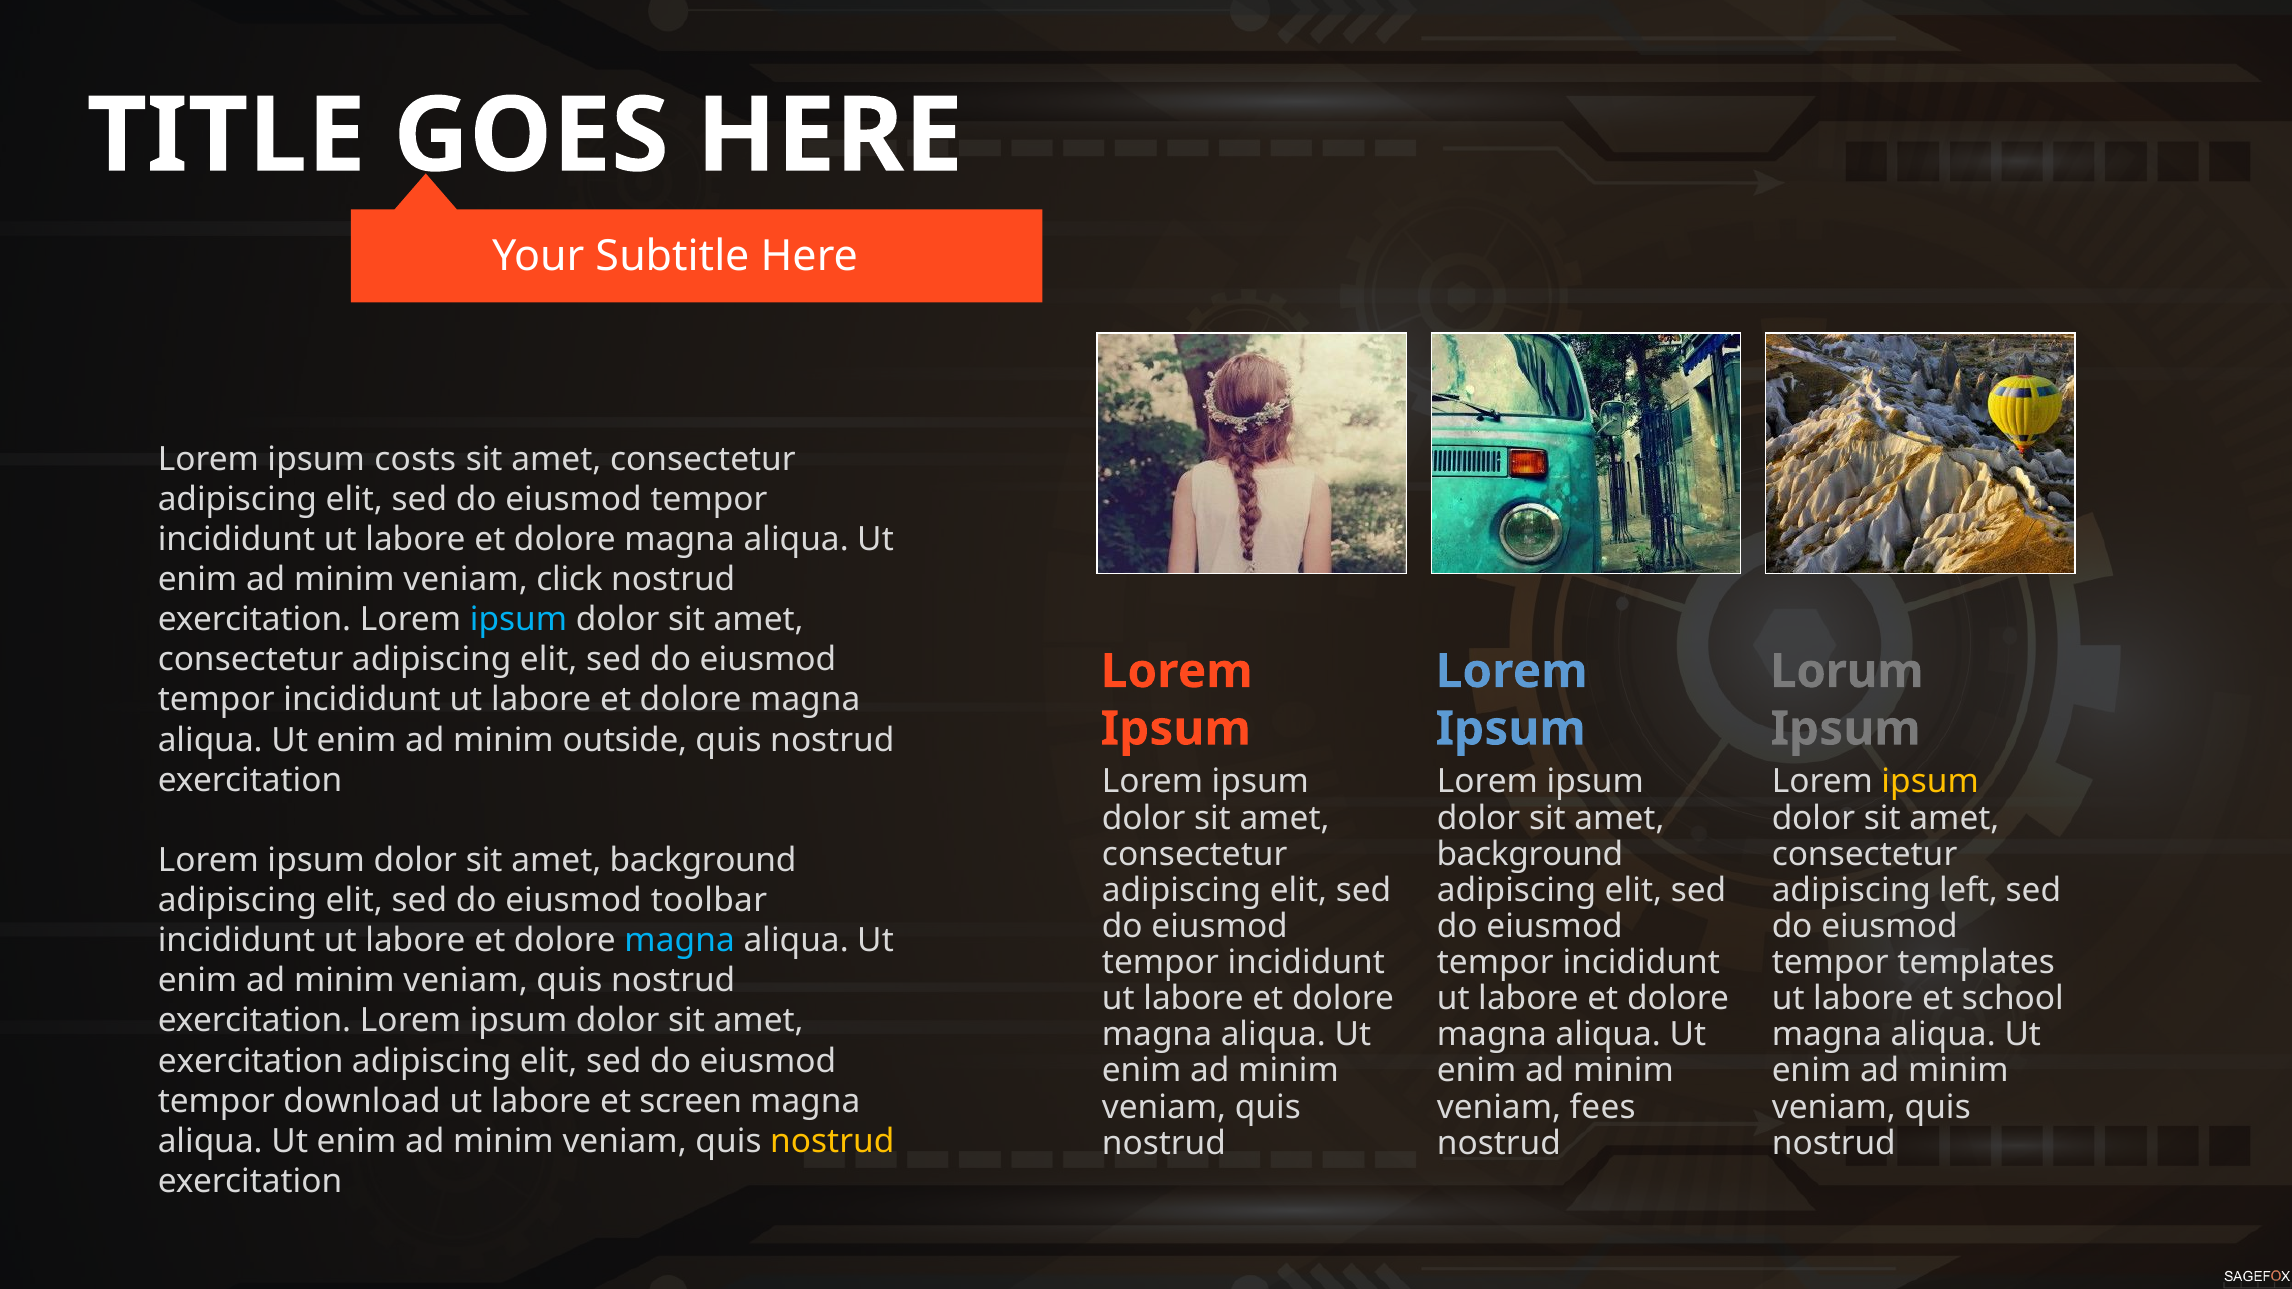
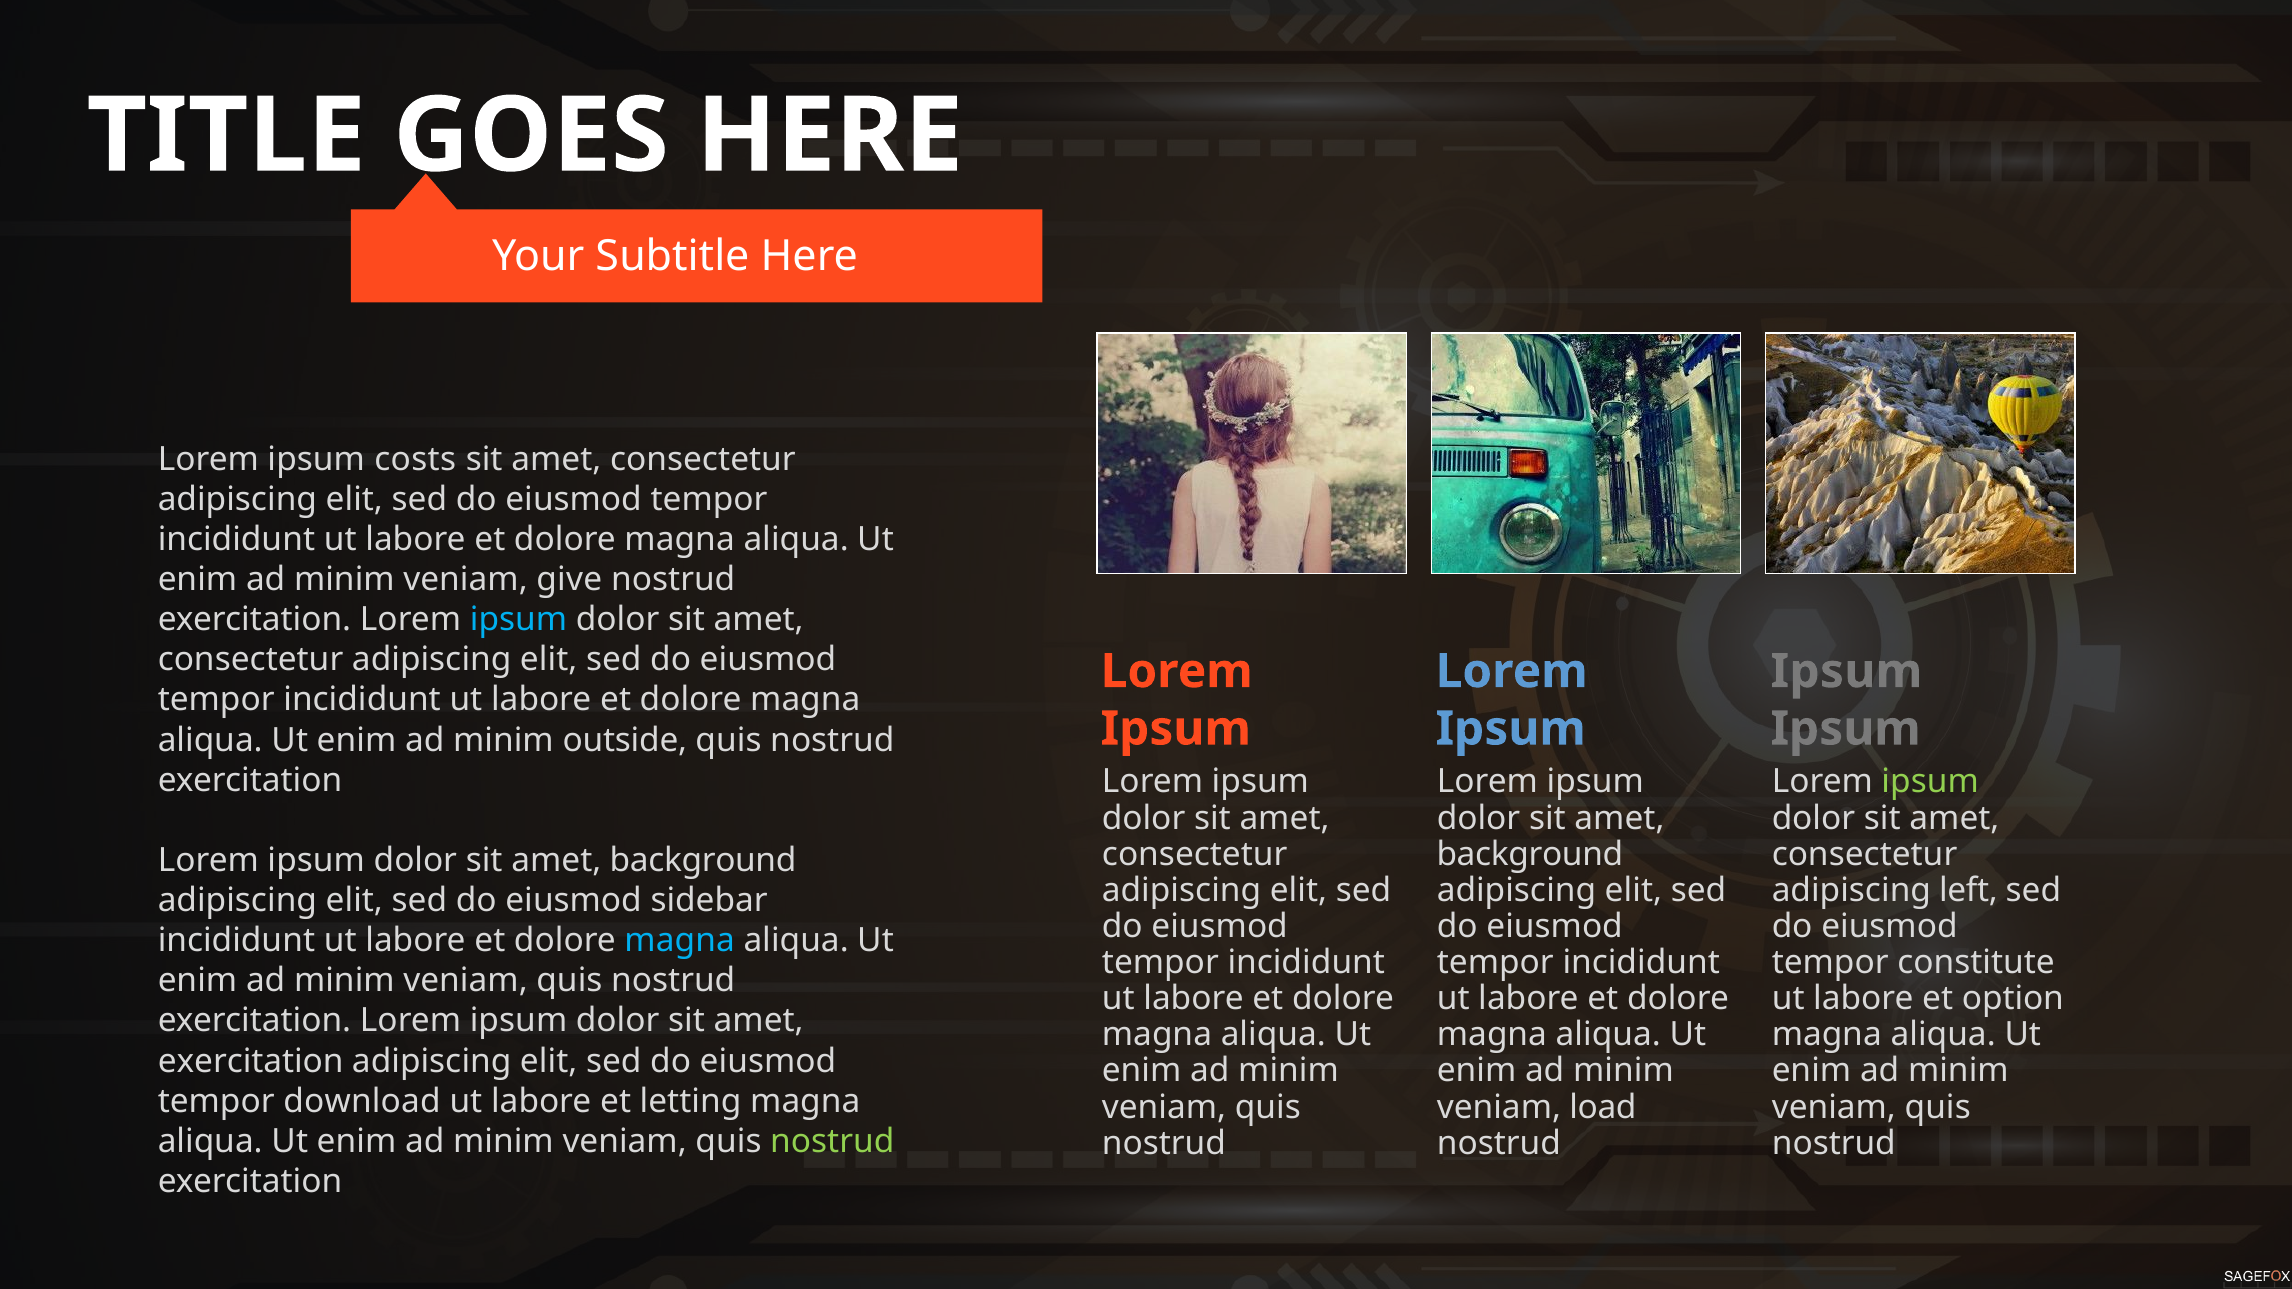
click: click -> give
Lorum at (1847, 672): Lorum -> Ipsum
ipsum at (1930, 782) colour: yellow -> light green
toolbar: toolbar -> sidebar
templates: templates -> constitute
school: school -> option
screen: screen -> letting
fees: fees -> load
nostrud at (832, 1141) colour: yellow -> light green
